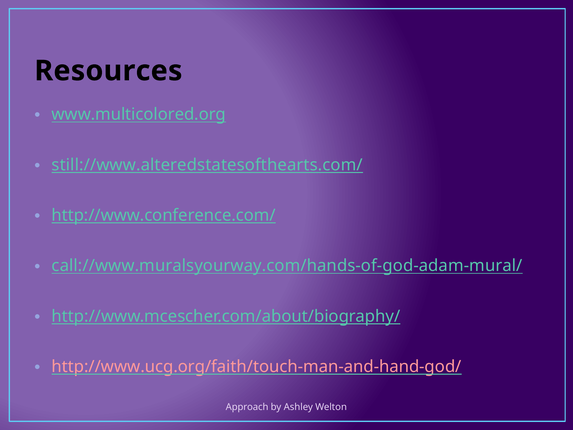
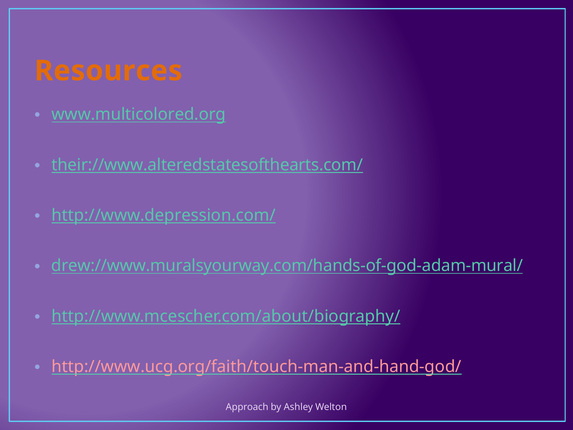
Resources colour: black -> orange
still://www.alteredstatesofthearts.com/: still://www.alteredstatesofthearts.com/ -> their://www.alteredstatesofthearts.com/
http://www.conference.com/: http://www.conference.com/ -> http://www.depression.com/
call://www.muralsyourway.com/hands-of-god-adam-mural/: call://www.muralsyourway.com/hands-of-god-adam-mural/ -> drew://www.muralsyourway.com/hands-of-god-adam-mural/
